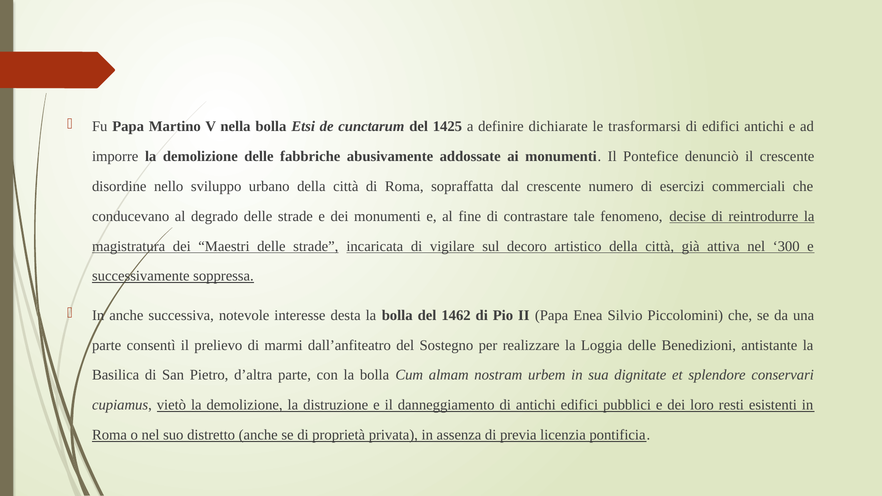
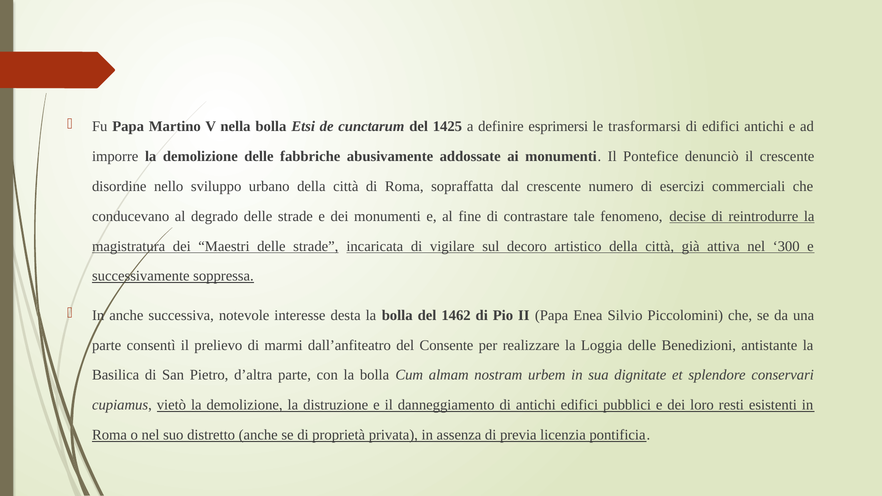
dichiarate: dichiarate -> esprimersi
Sostegno: Sostegno -> Consente
